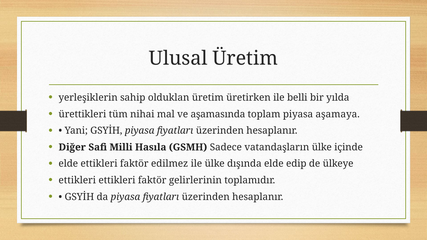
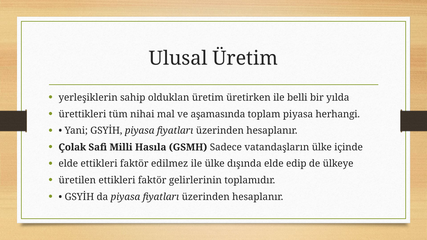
aşamaya: aşamaya -> herhangi
Diğer: Diğer -> Çolak
ettikleri at (77, 180): ettikleri -> üretilen
